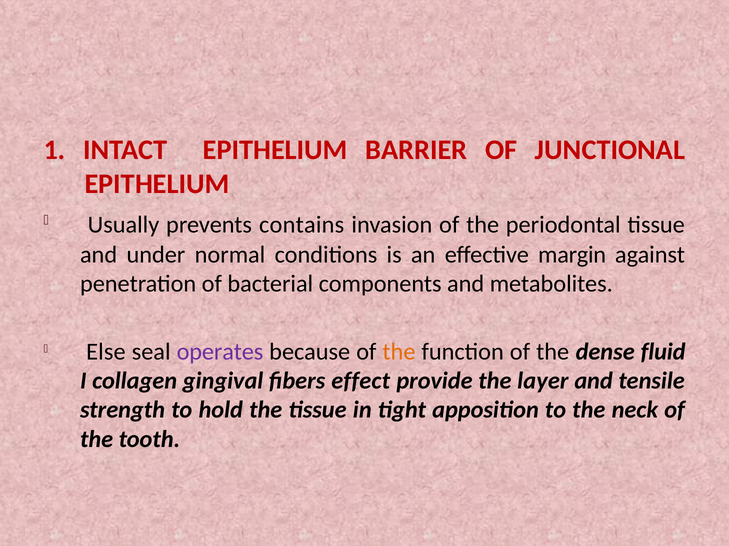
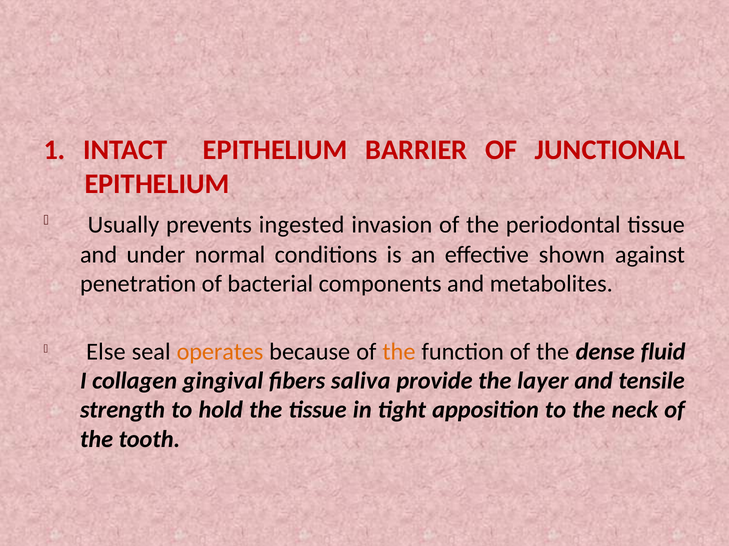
contains: contains -> ingested
margin: margin -> shown
operates colour: purple -> orange
effect: effect -> saliva
